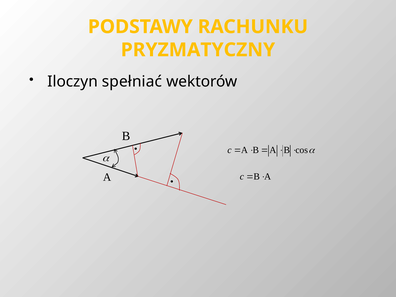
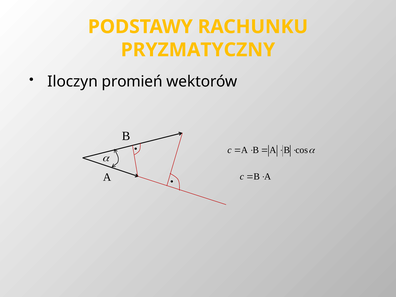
spełniać: spełniać -> promień
